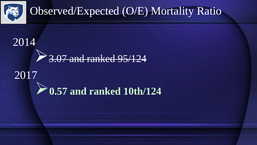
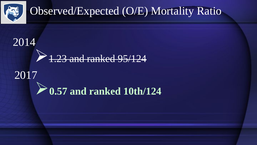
3.07: 3.07 -> 1.23
